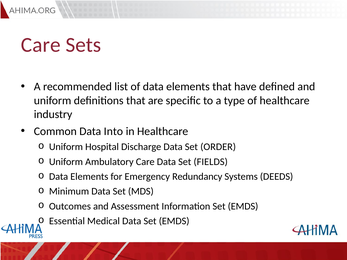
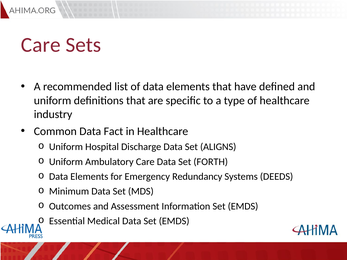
Into: Into -> Fact
ORDER: ORDER -> ALIGNS
FIELDS: FIELDS -> FORTH
